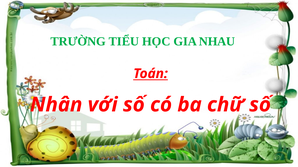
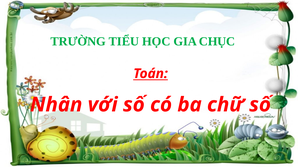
NHAU: NHAU -> CHỤC
